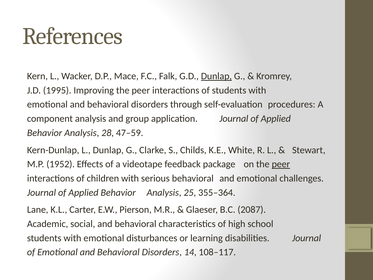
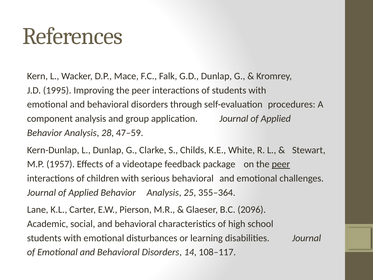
Dunlap at (216, 76) underline: present -> none
1952: 1952 -> 1957
2087: 2087 -> 2096
